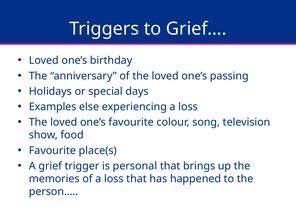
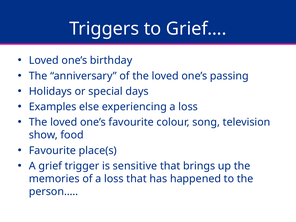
personal: personal -> sensitive
